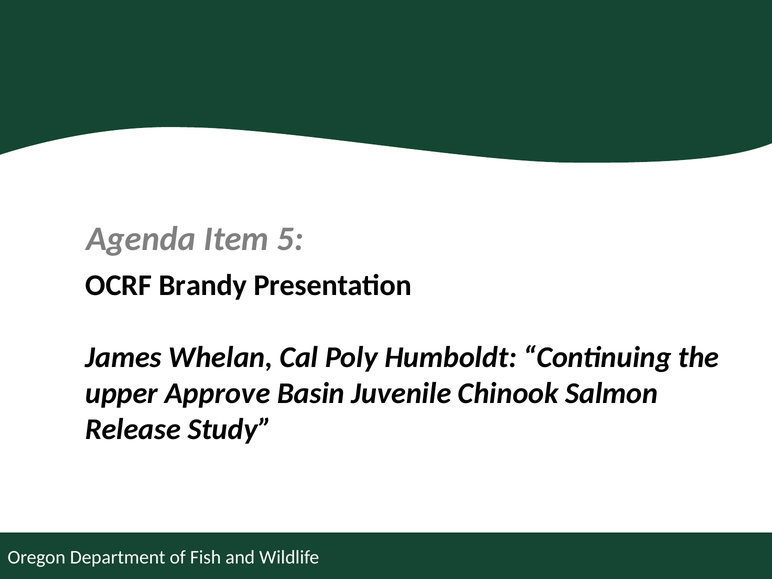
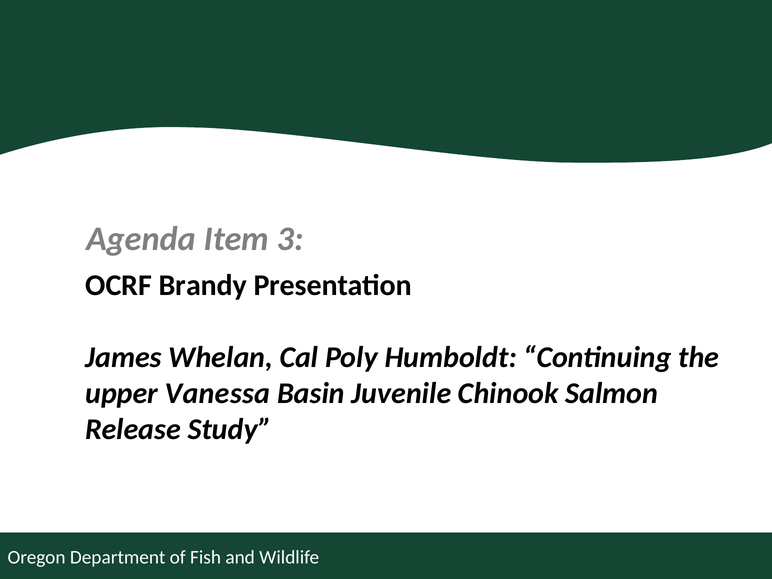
5: 5 -> 3
Approve: Approve -> Vanessa
